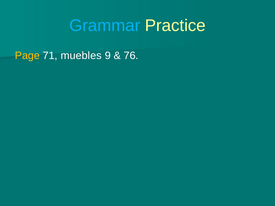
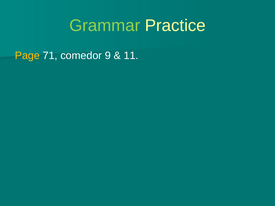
Grammar colour: light blue -> light green
muebles: muebles -> comedor
76: 76 -> 11
